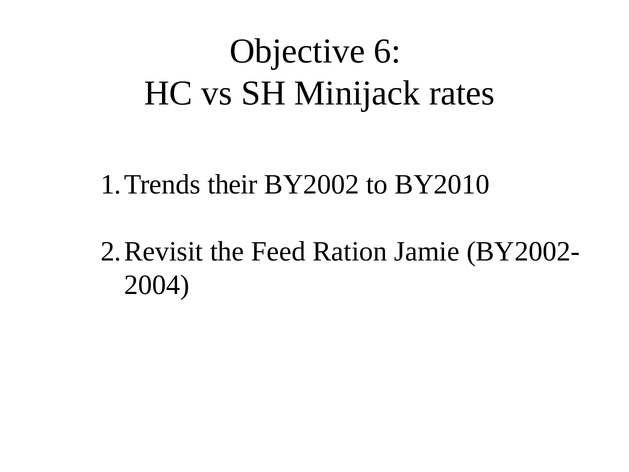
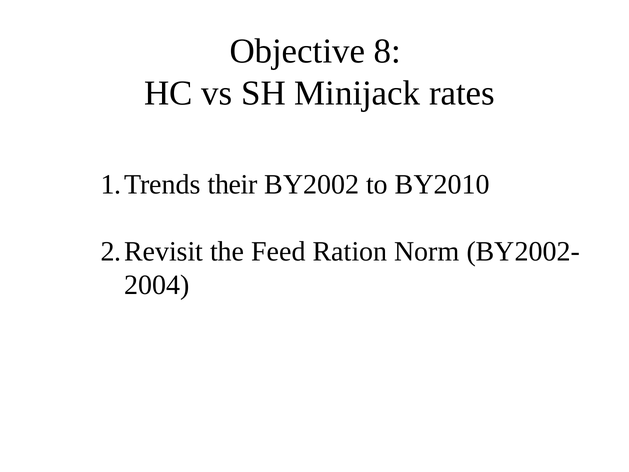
6: 6 -> 8
Jamie: Jamie -> Norm
